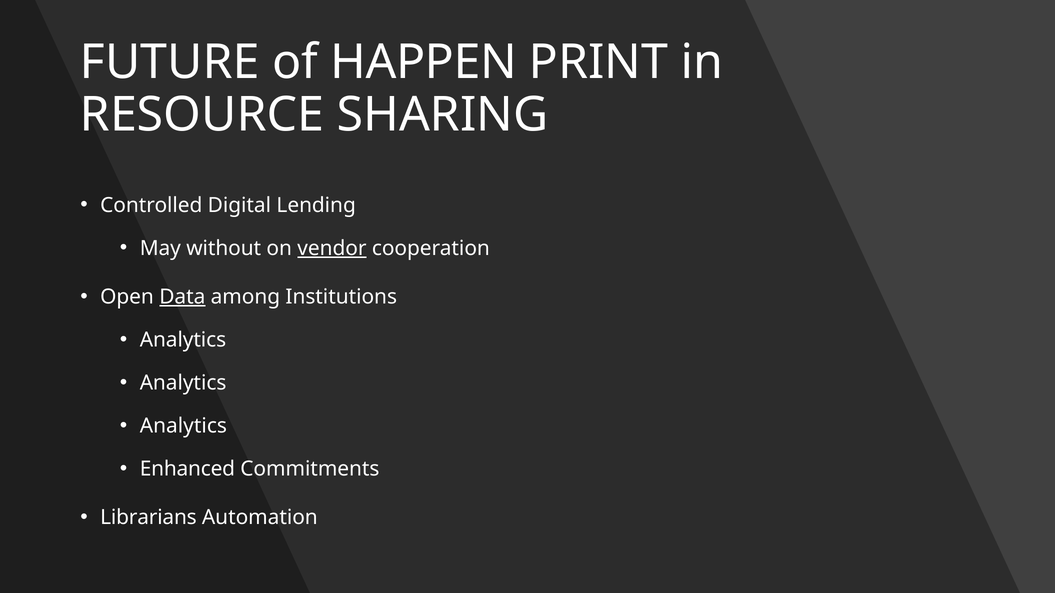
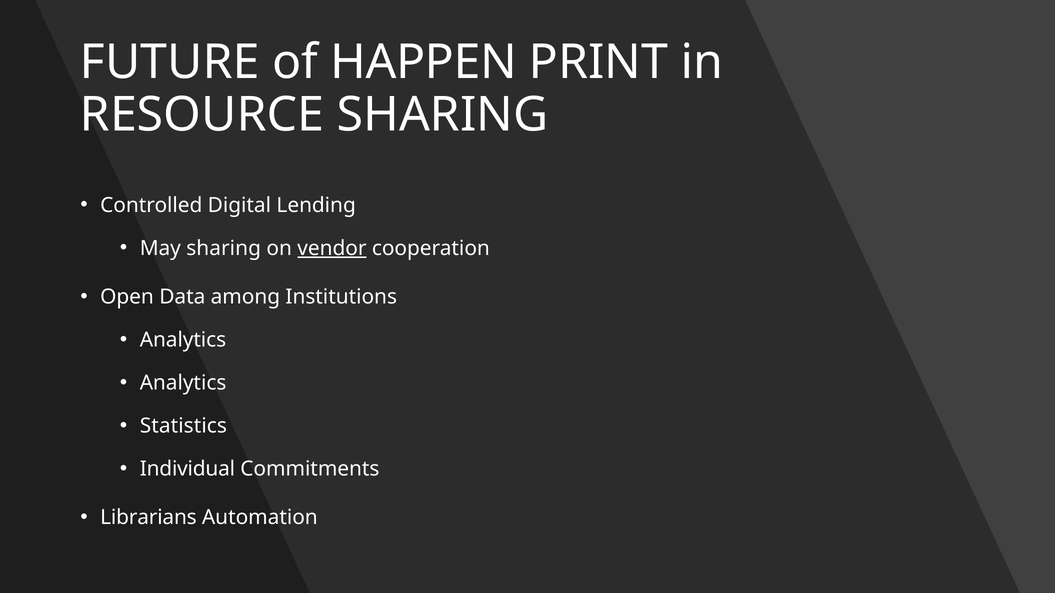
May without: without -> sharing
Data underline: present -> none
Analytics at (183, 426): Analytics -> Statistics
Enhanced: Enhanced -> Individual
